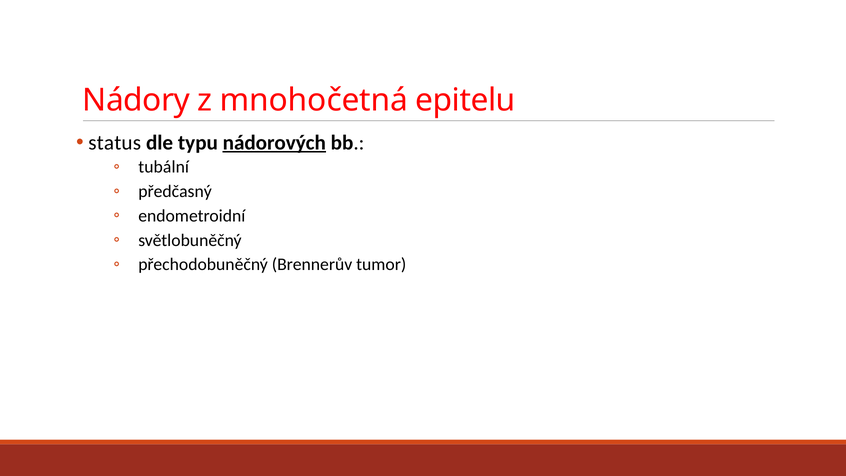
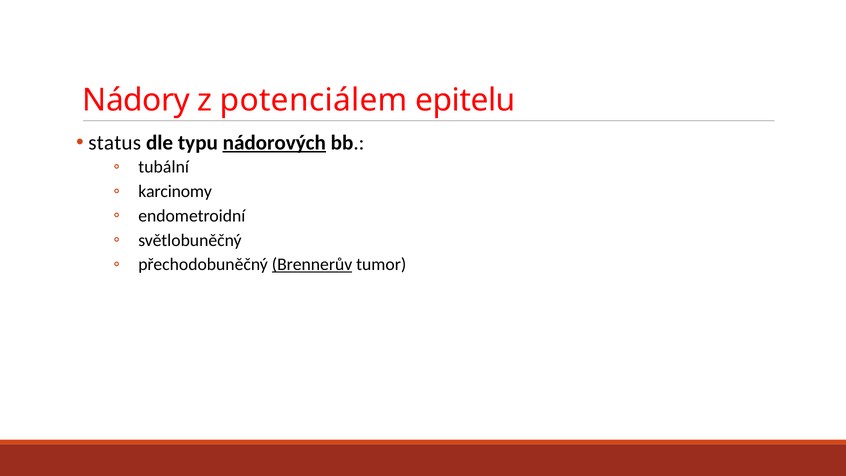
mnohočetná: mnohočetná -> potenciálem
předčasný: předčasný -> karcinomy
Brennerův underline: none -> present
